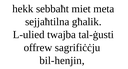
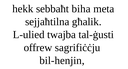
miet: miet -> biha
